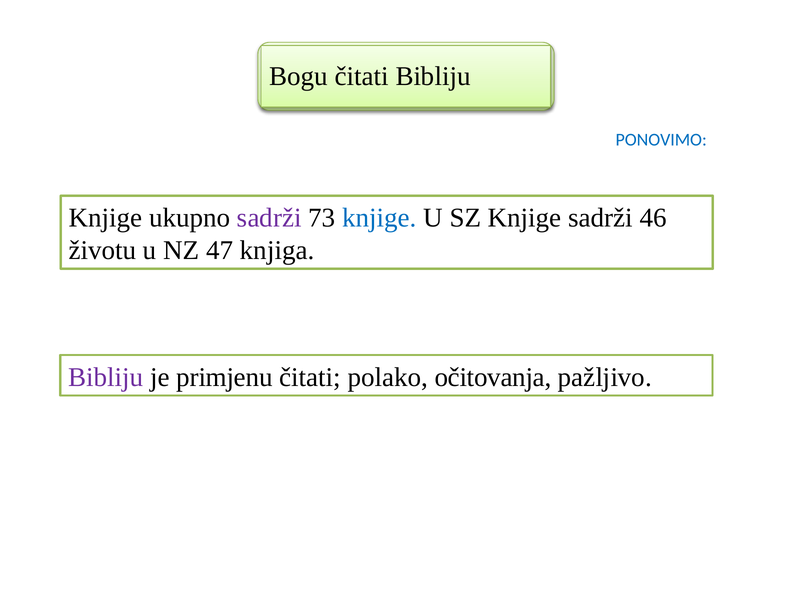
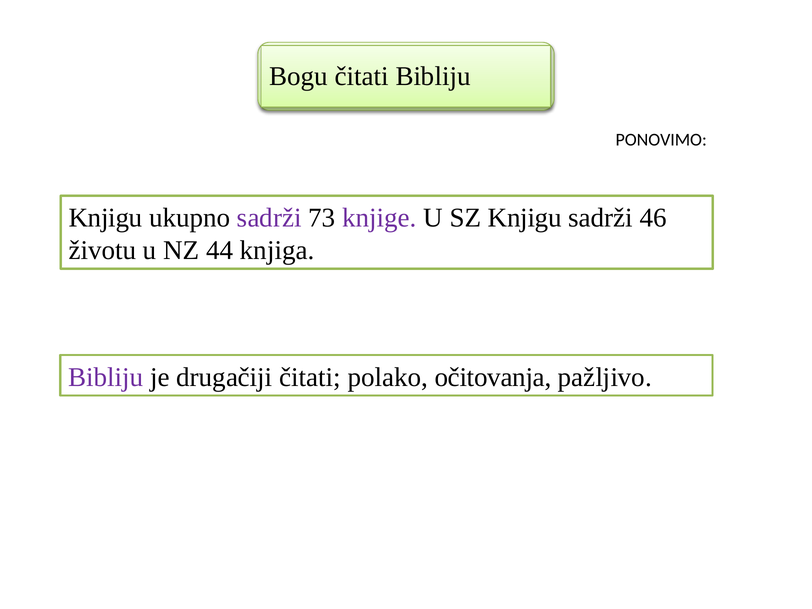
PONOVIMO colour: blue -> black
Knjige at (105, 218): Knjige -> Knjigu
knjige at (379, 218) colour: blue -> purple
SZ Knjige: Knjige -> Knjigu
47: 47 -> 44
primjenu: primjenu -> drugačiji
